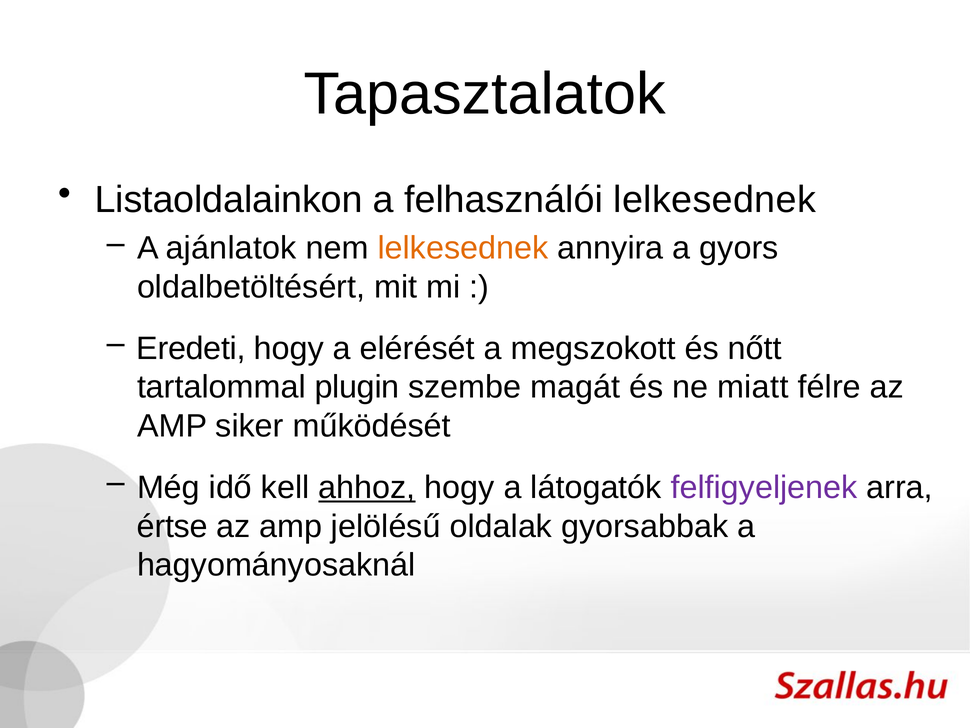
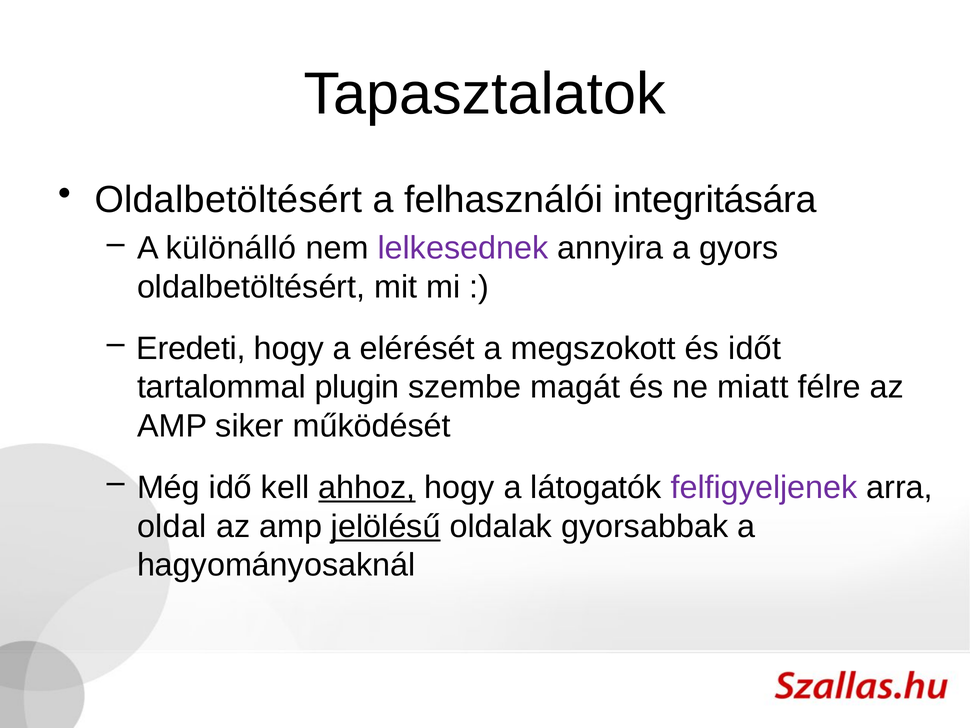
Listaoldalainkon at (229, 200): Listaoldalainkon -> Oldalbetöltésért
felhasználói lelkesednek: lelkesednek -> integritására
ajánlatok: ajánlatok -> különálló
lelkesednek at (463, 248) colour: orange -> purple
nőtt: nőtt -> időt
értse: értse -> oldal
jelölésű underline: none -> present
